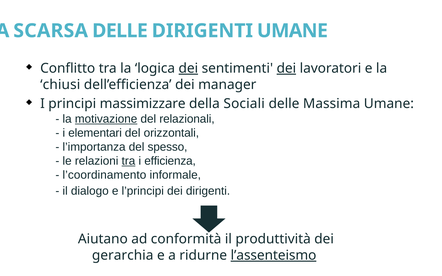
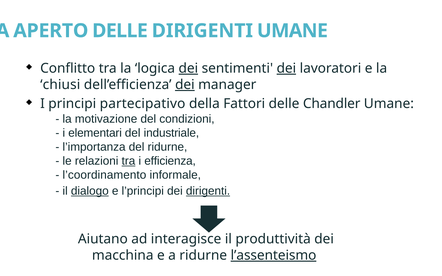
SCARSA: SCARSA -> APERTO
dei at (185, 85) underline: none -> present
massimizzare: massimizzare -> partecipativo
Sociali: Sociali -> Fattori
Massima: Massima -> Chandler
motivazione underline: present -> none
relazionali: relazionali -> condizioni
orizzontali: orizzontali -> industriale
del spesso: spesso -> ridurne
dialogo underline: none -> present
dirigenti at (208, 191) underline: none -> present
conformità: conformità -> interagisce
gerarchia: gerarchia -> macchina
